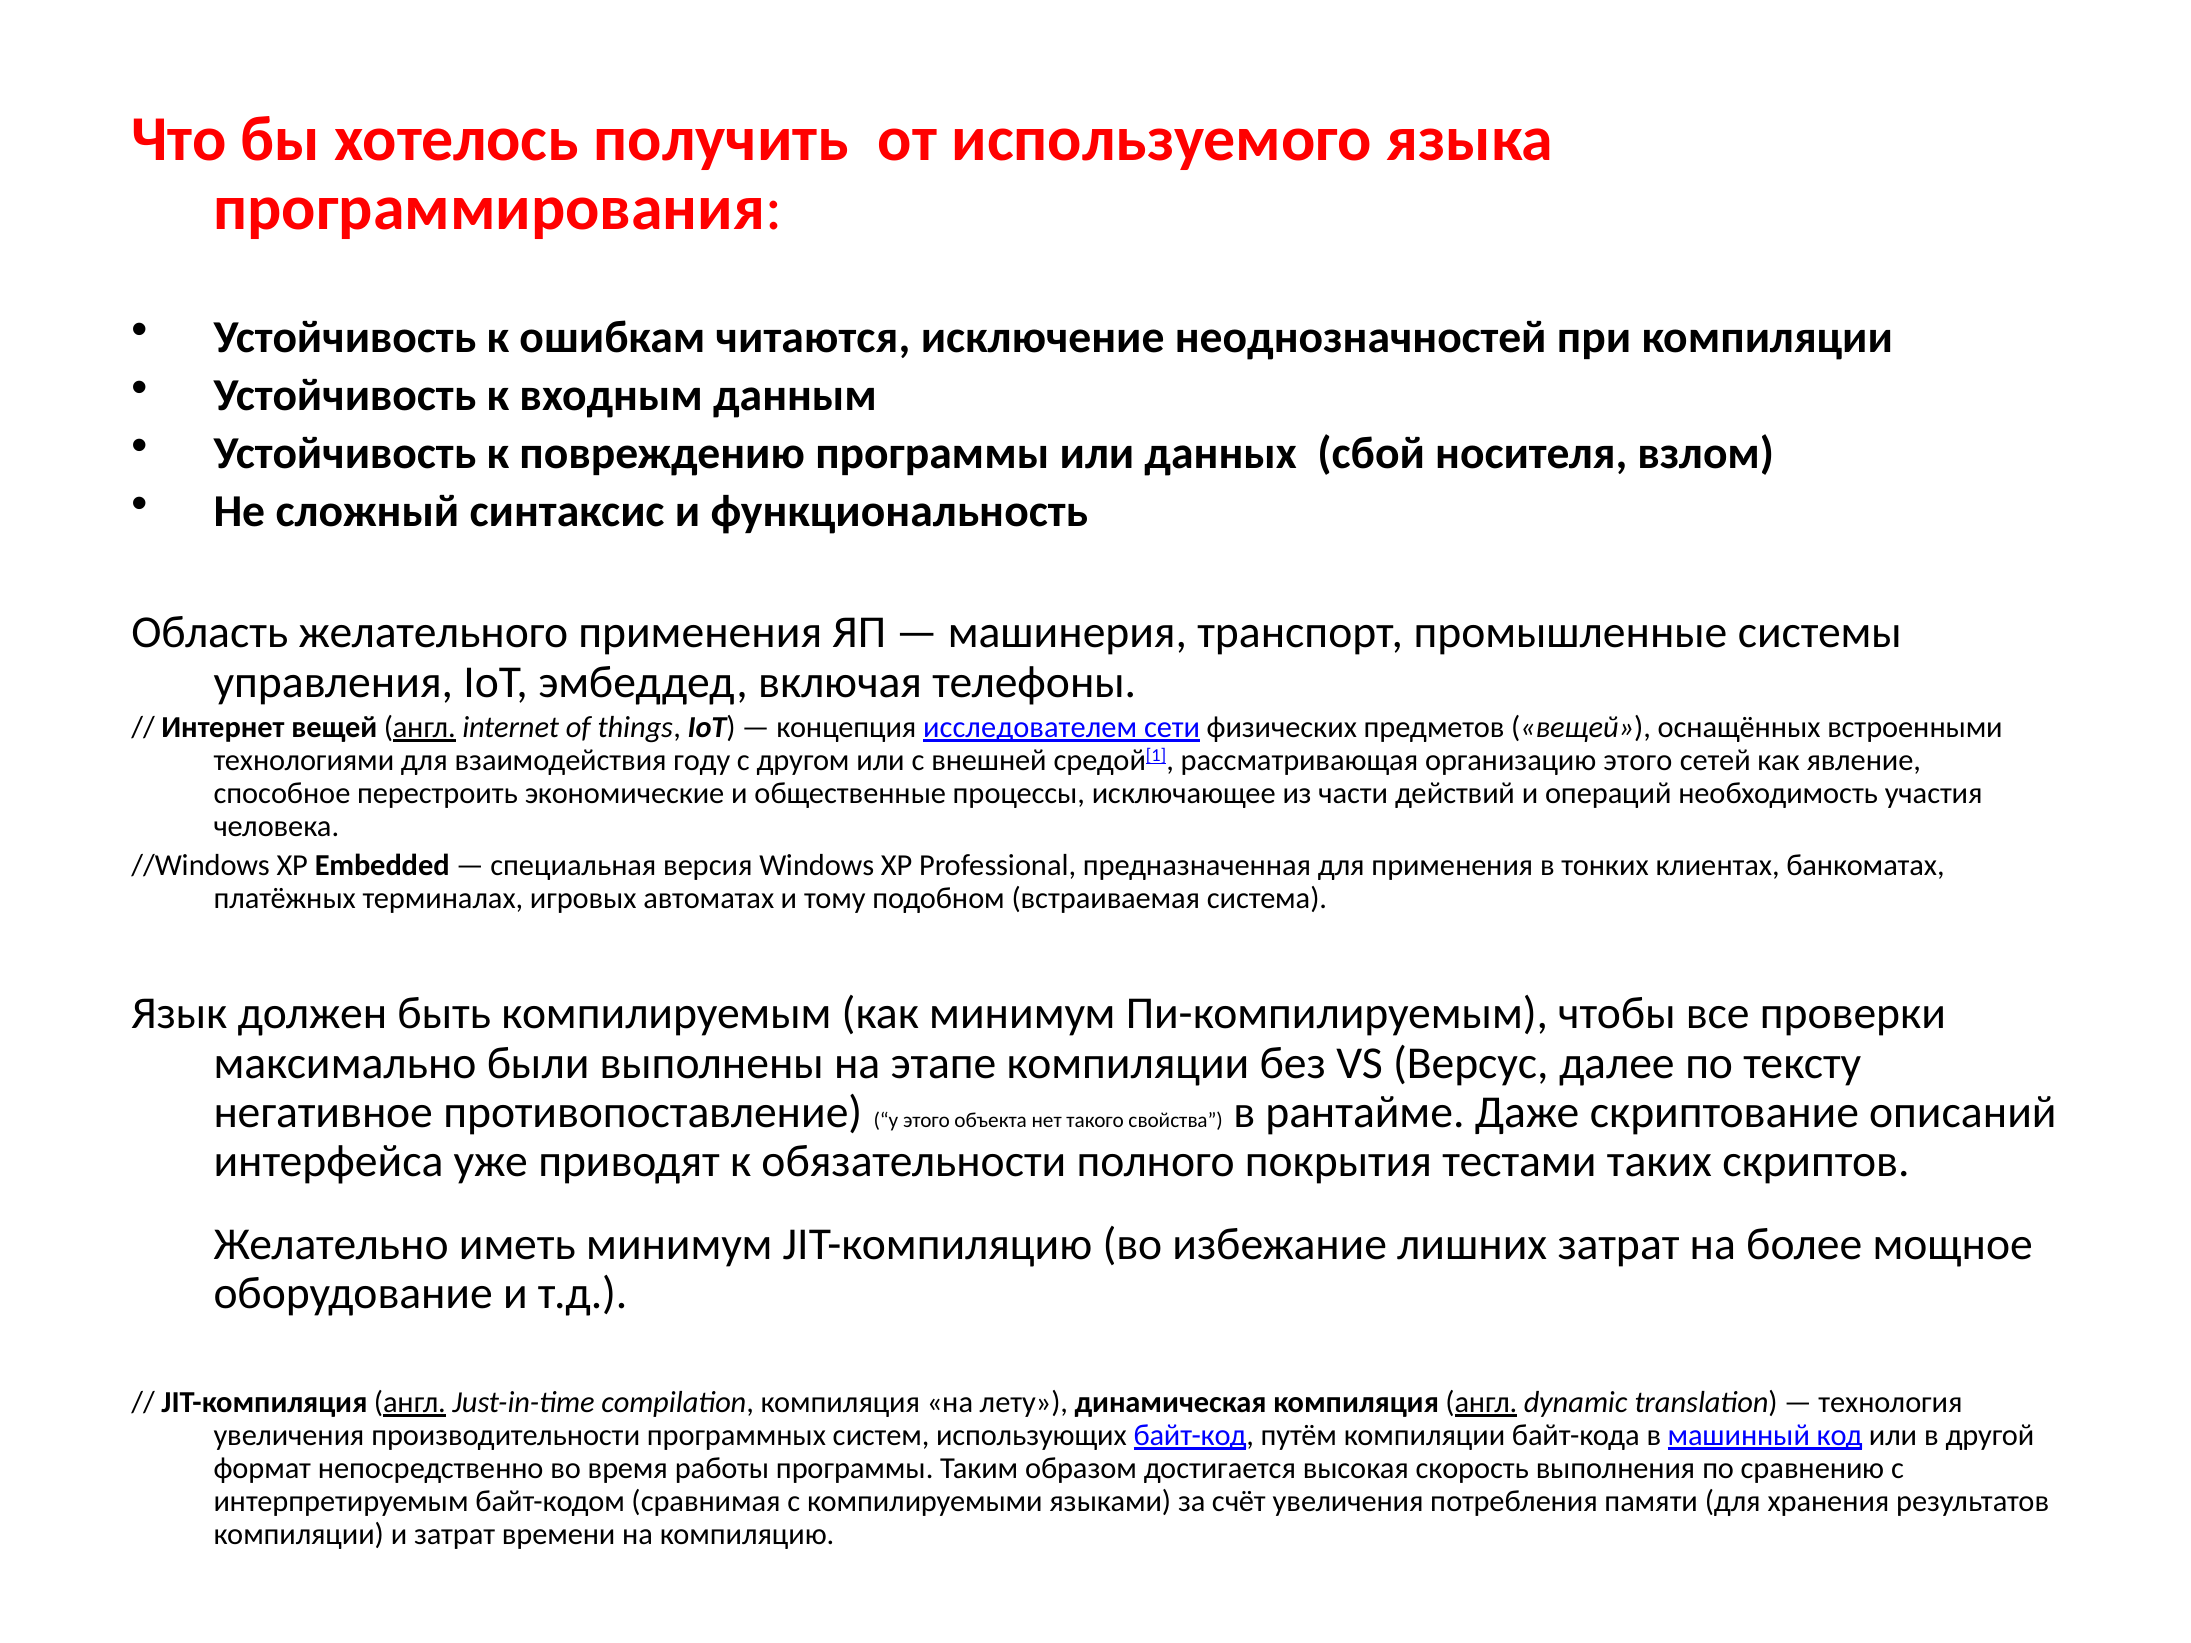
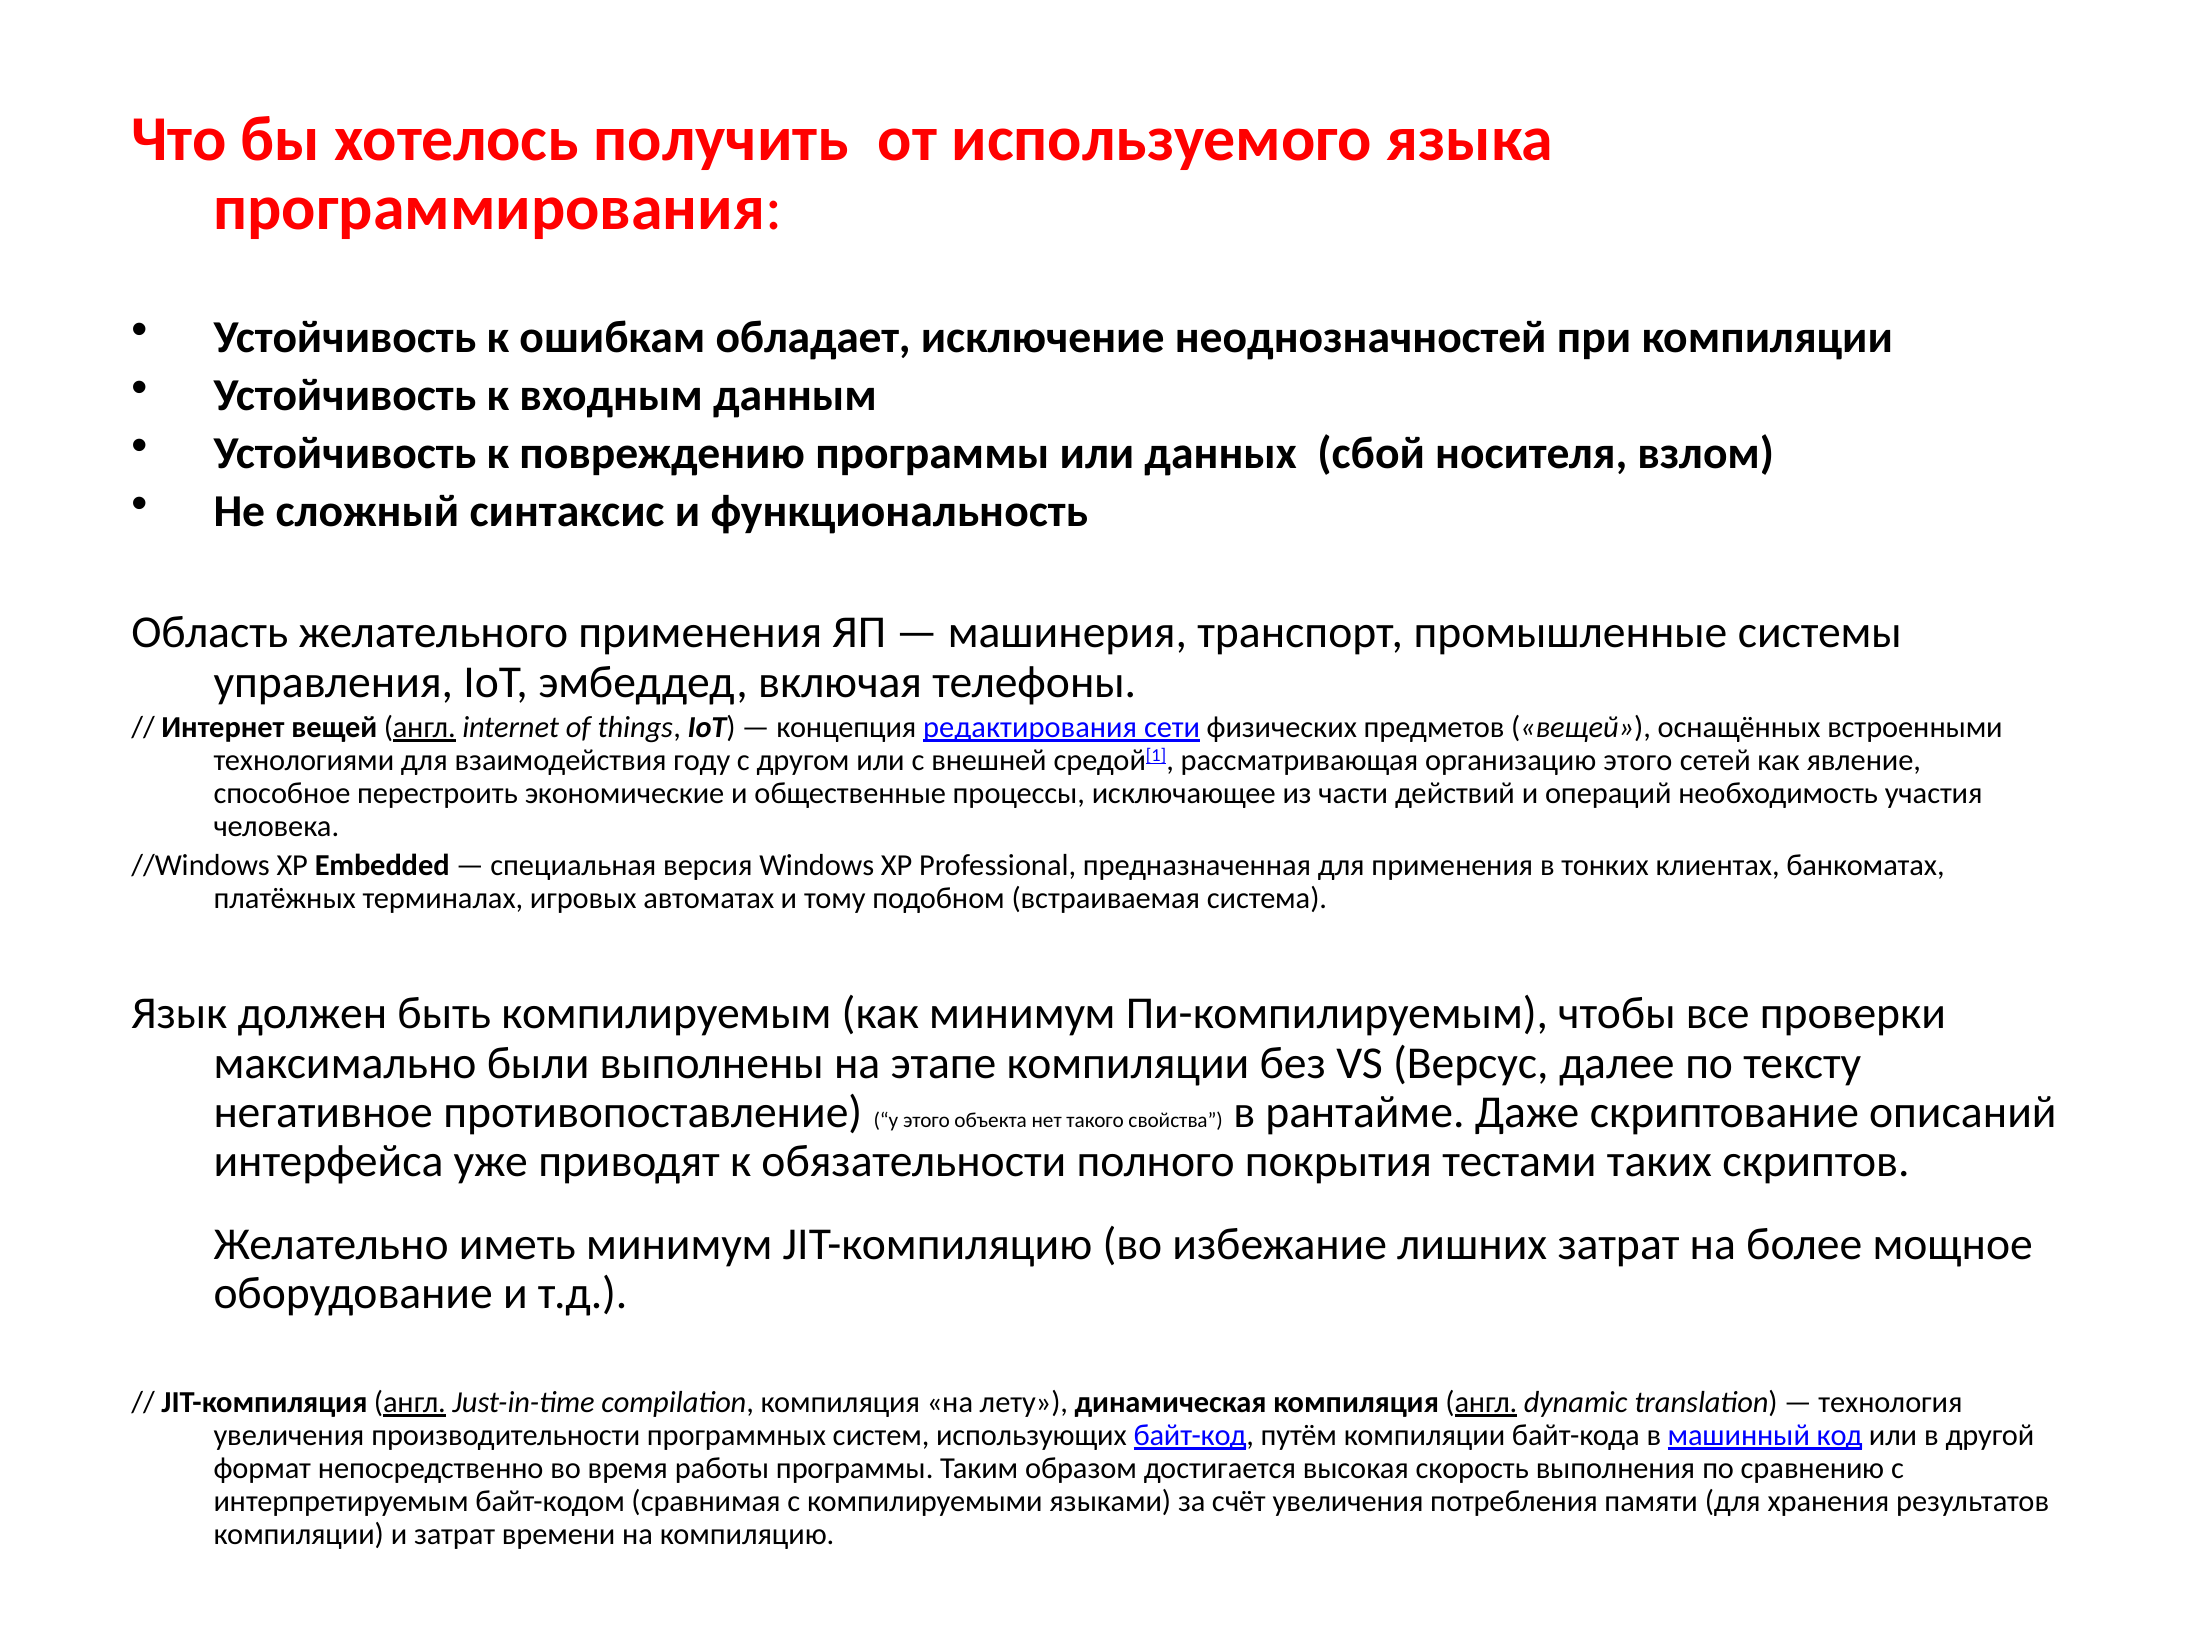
читаются: читаются -> обладает
исследователем: исследователем -> редактирования
